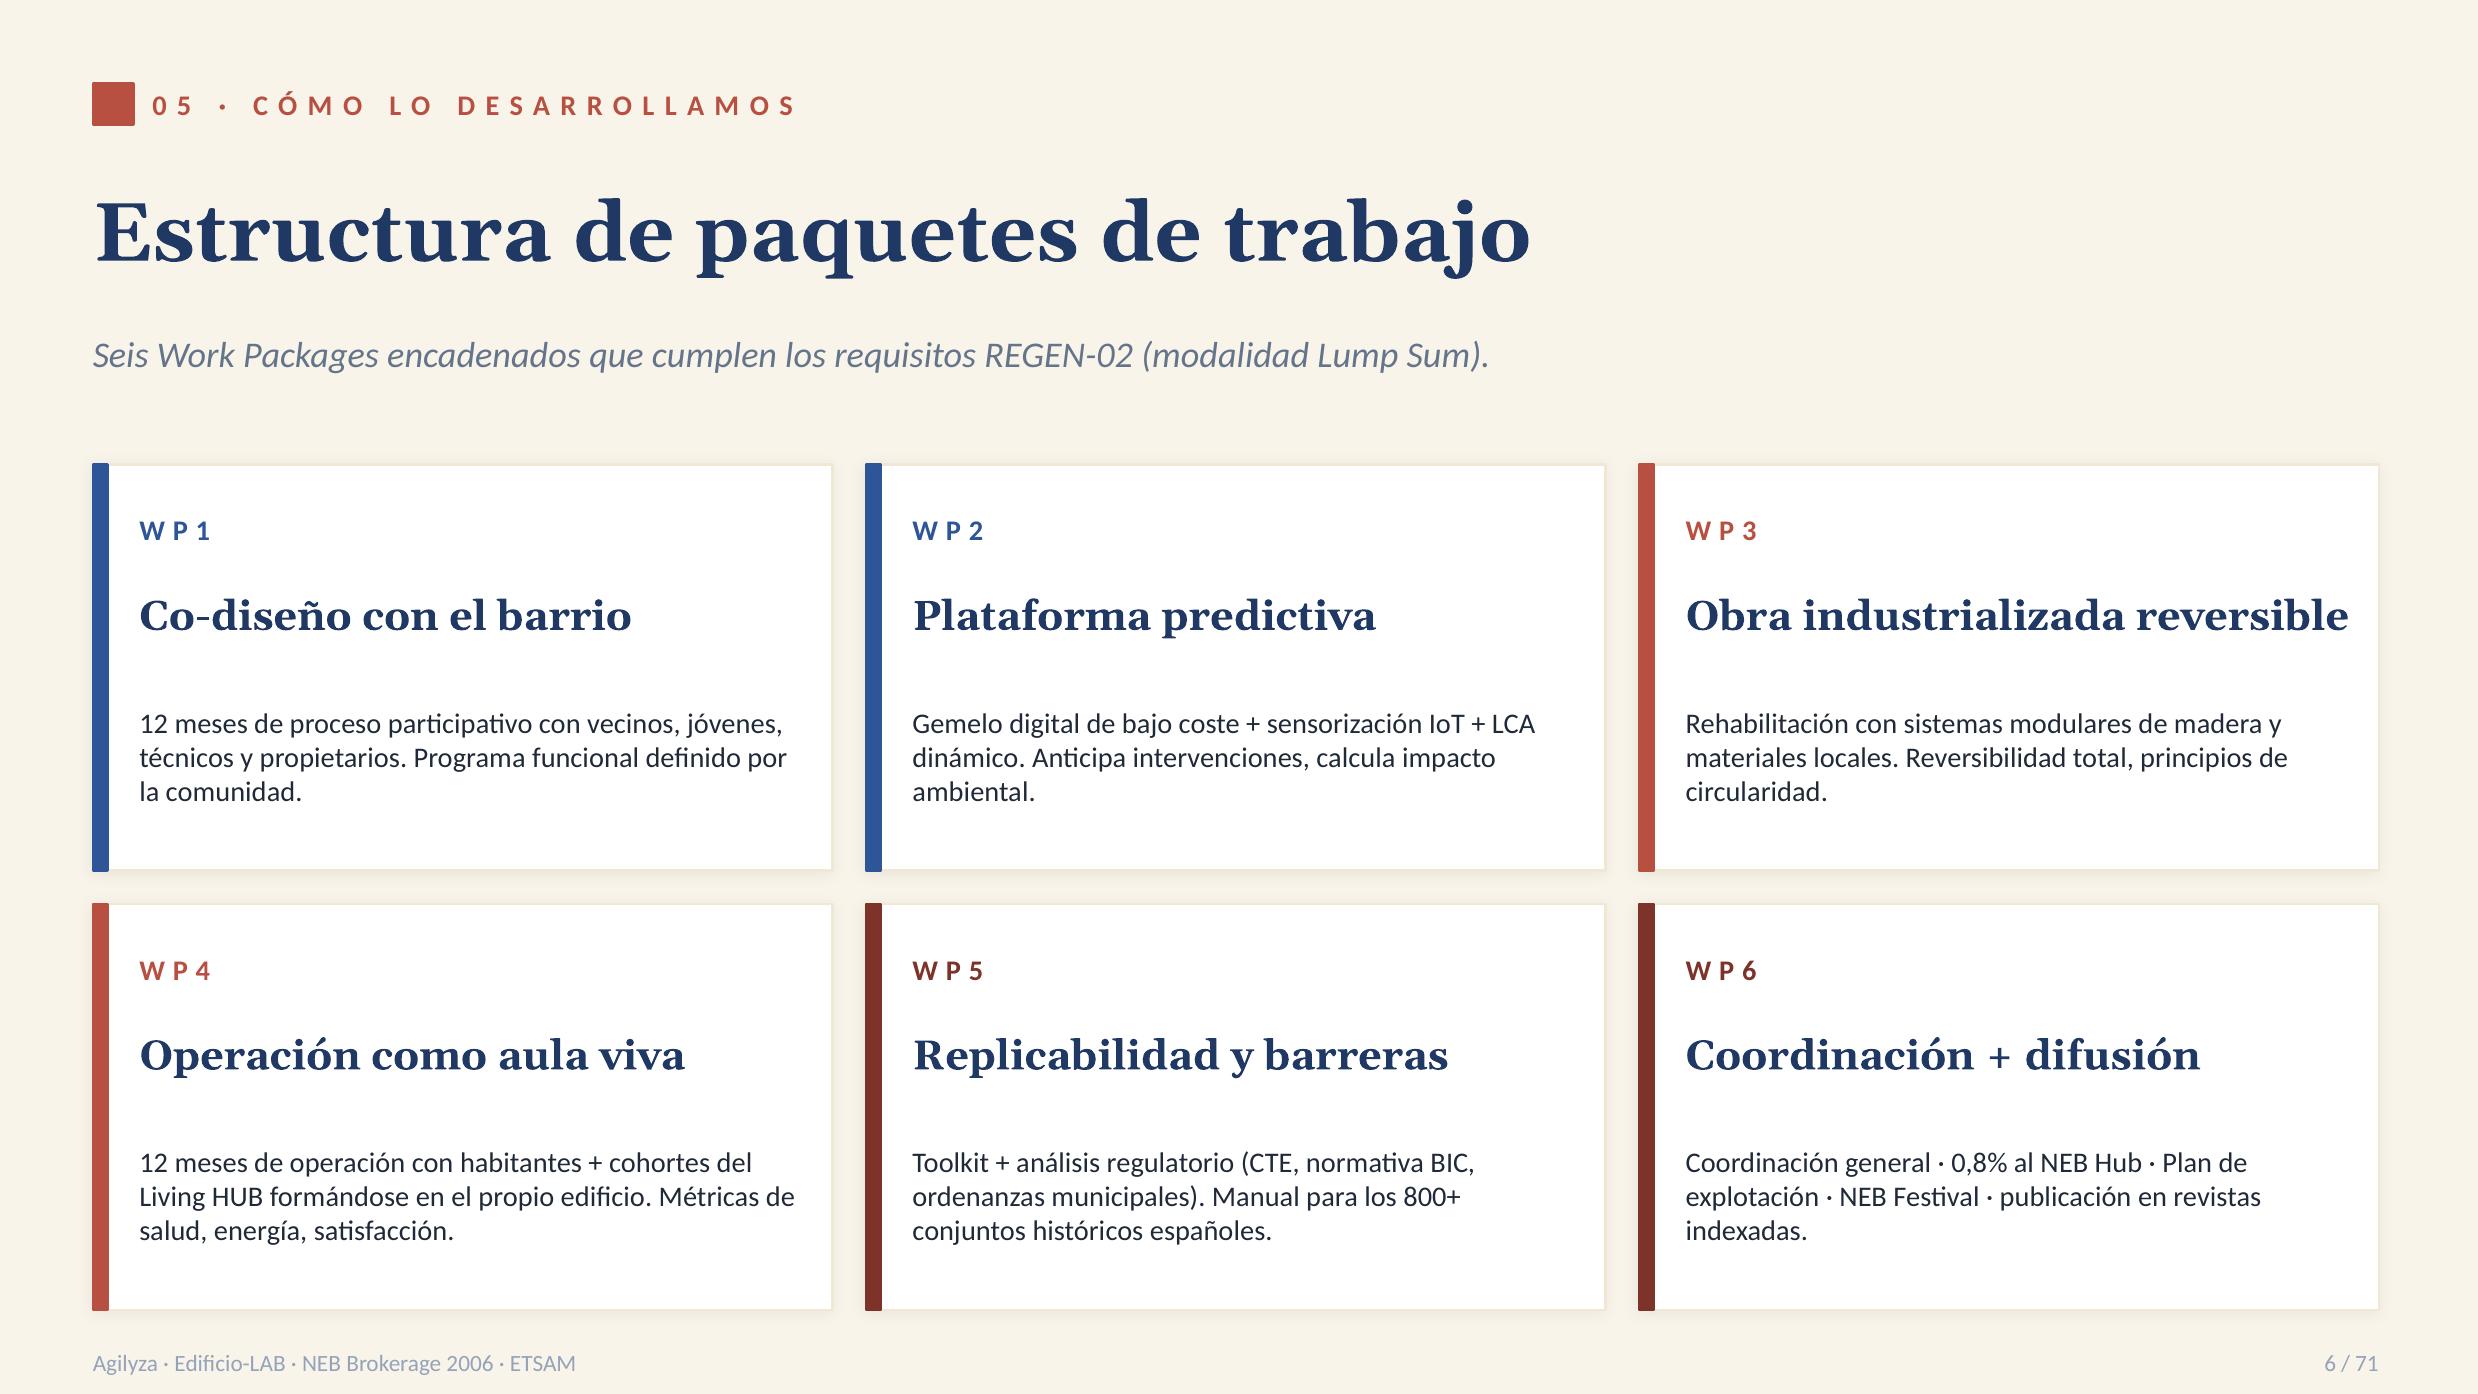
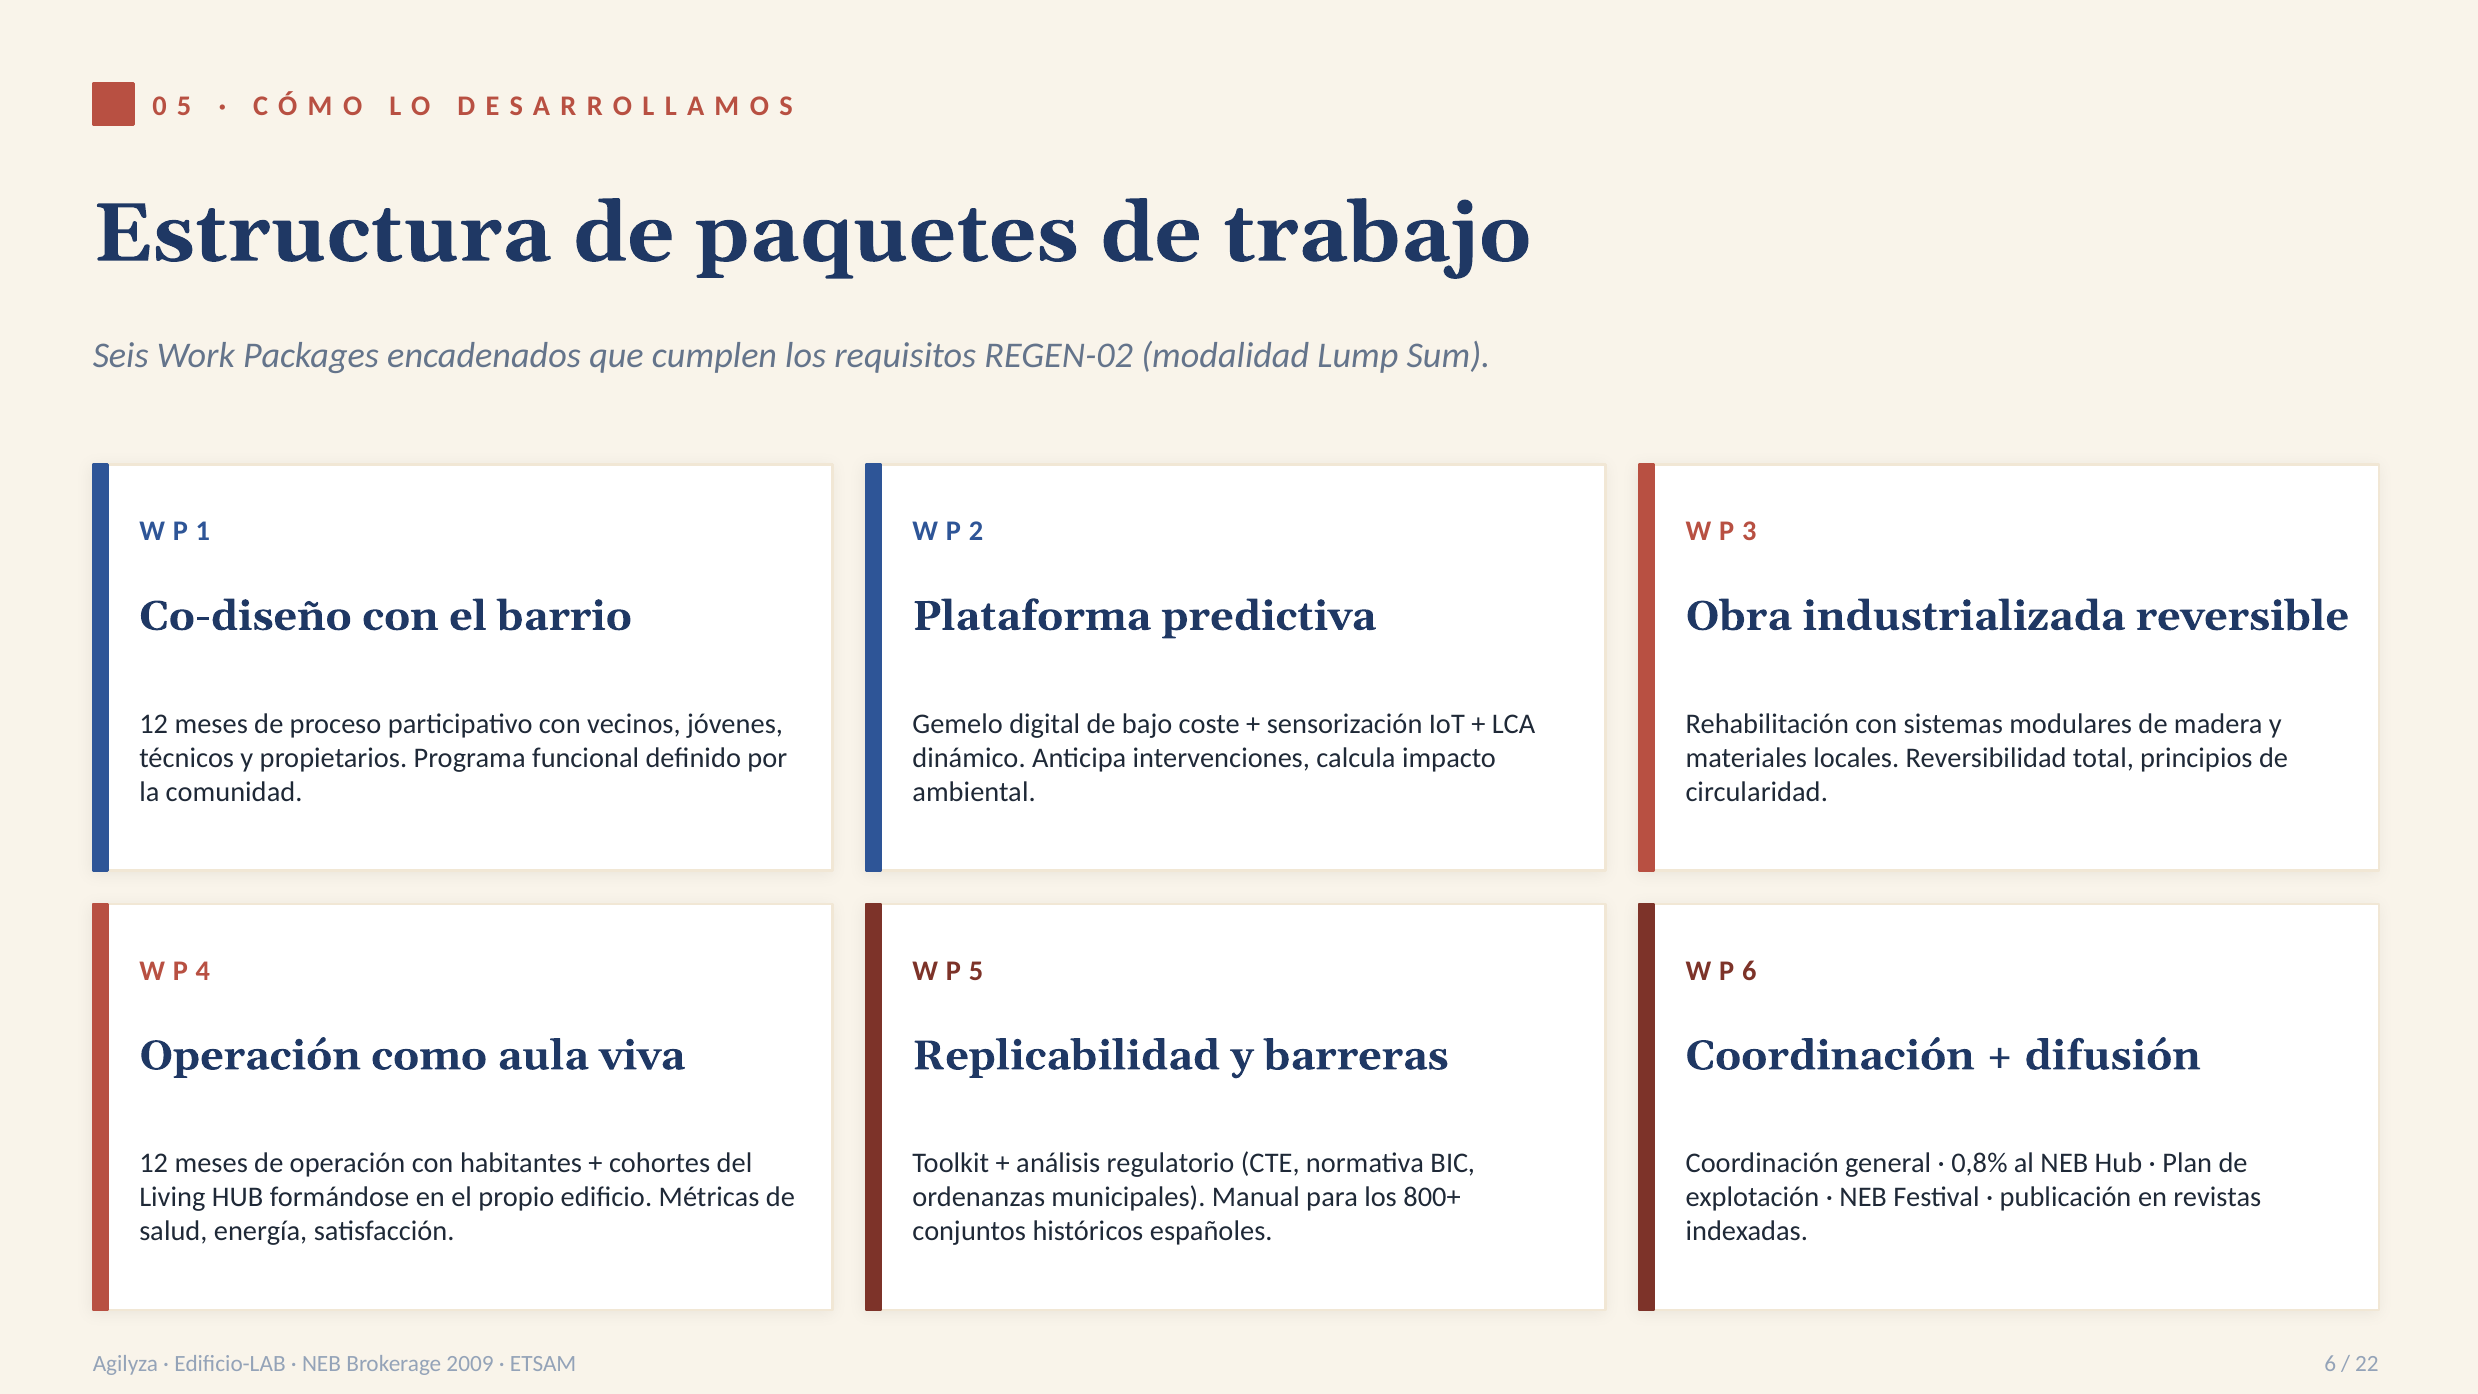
2006: 2006 -> 2009
71: 71 -> 22
